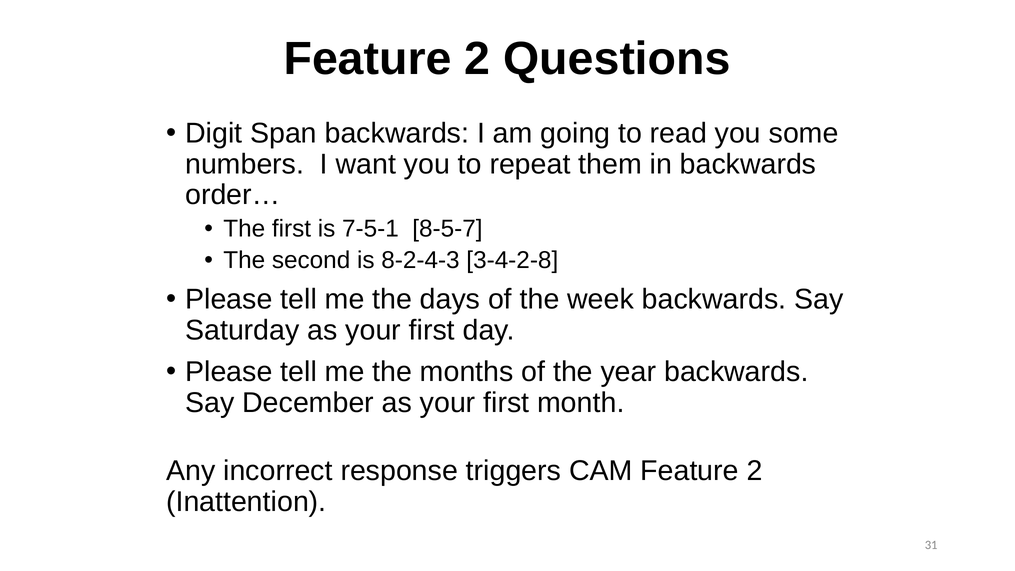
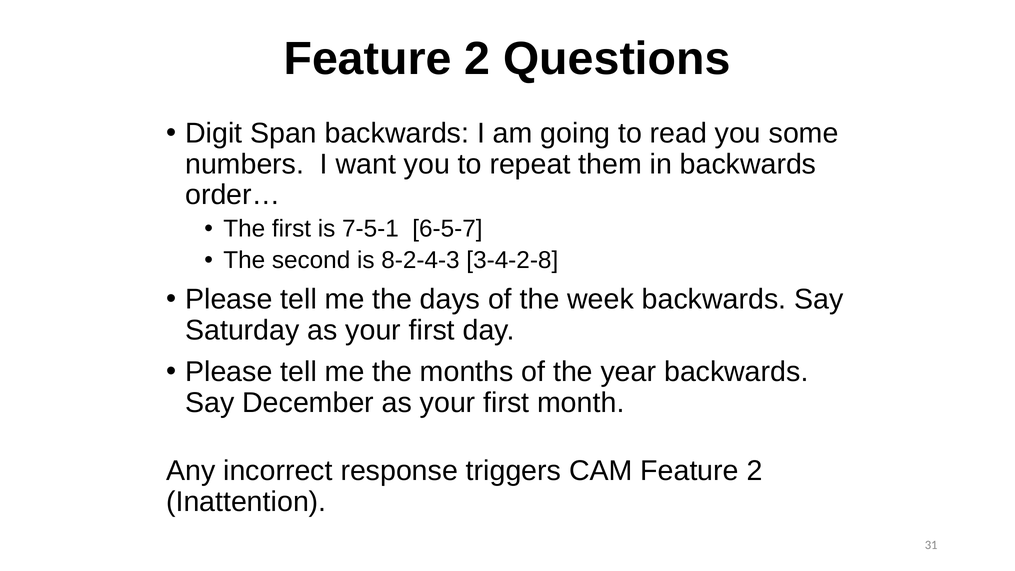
8-5-7: 8-5-7 -> 6-5-7
